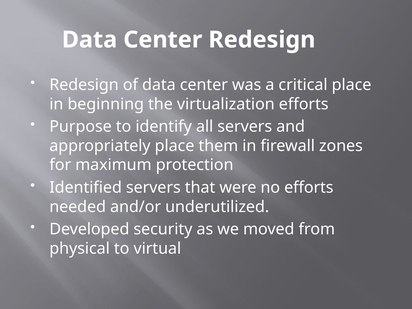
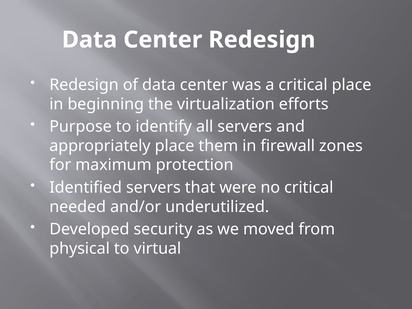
no efforts: efforts -> critical
